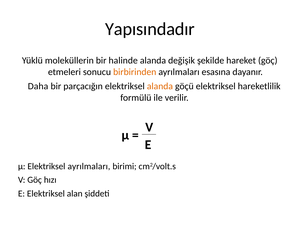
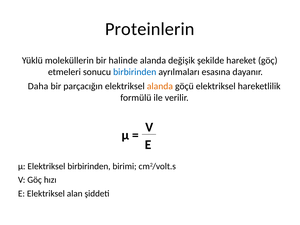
Yapısındadır: Yapısındadır -> Proteinlerin
birbirinden at (135, 72) colour: orange -> blue
Elektriksel ayrılmaları: ayrılmaları -> birbirinden
